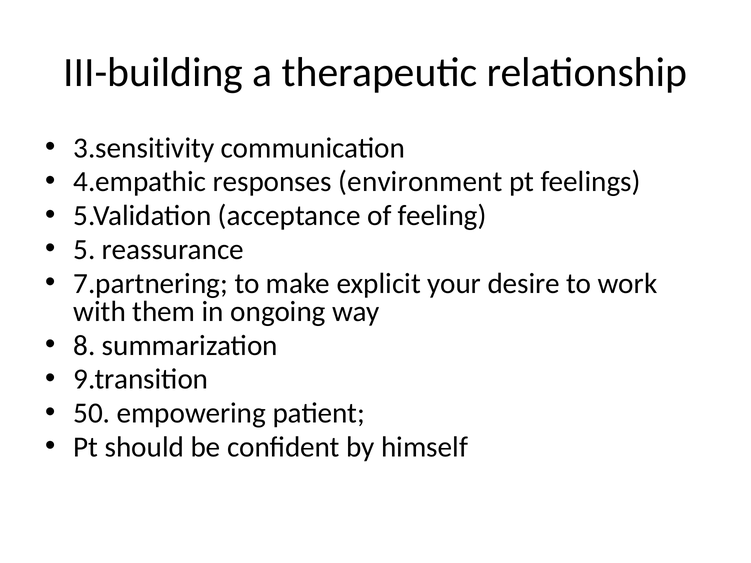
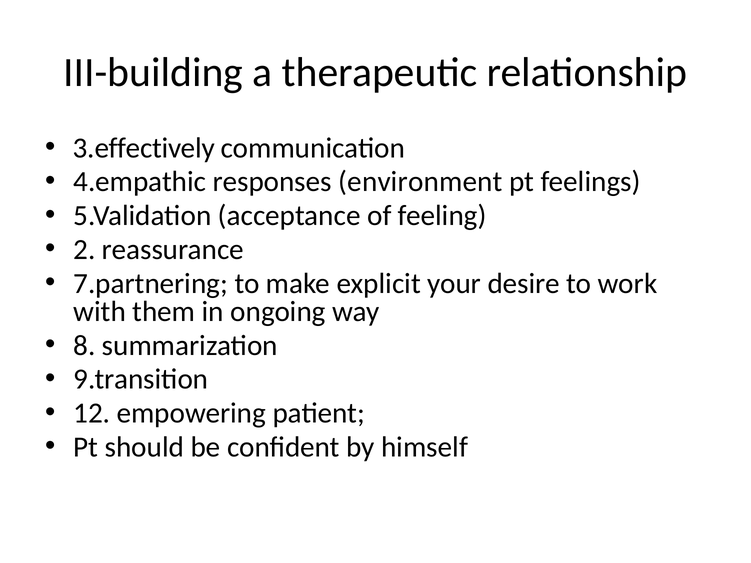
3.sensitivity: 3.sensitivity -> 3.effectively
5: 5 -> 2
50: 50 -> 12
